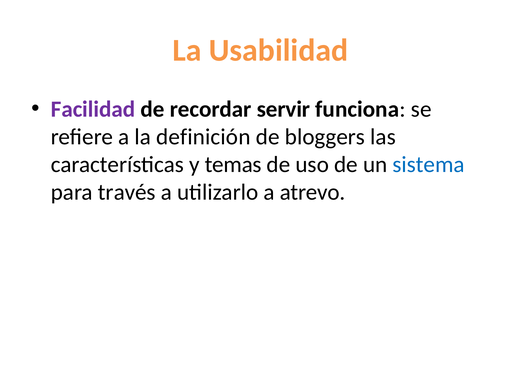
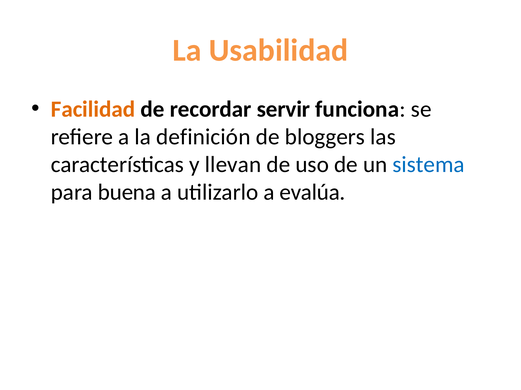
Facilidad colour: purple -> orange
temas: temas -> llevan
través: través -> buena
atrevo: atrevo -> evalúa
